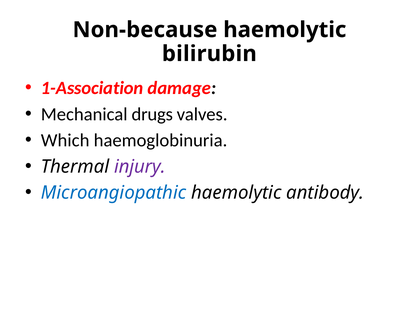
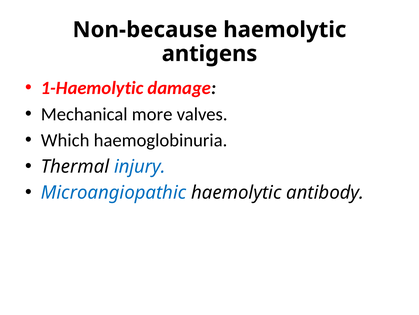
bilirubin: bilirubin -> antigens
1-Association: 1-Association -> 1-Haemolytic
drugs: drugs -> more
injury colour: purple -> blue
